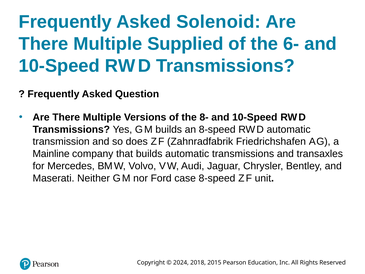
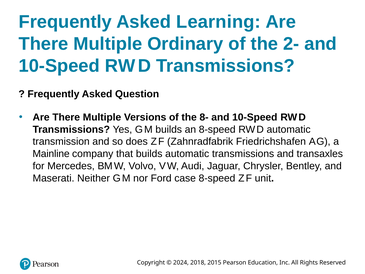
Solenoid: Solenoid -> Learning
Supplied: Supplied -> Ordinary
6-: 6- -> 2-
